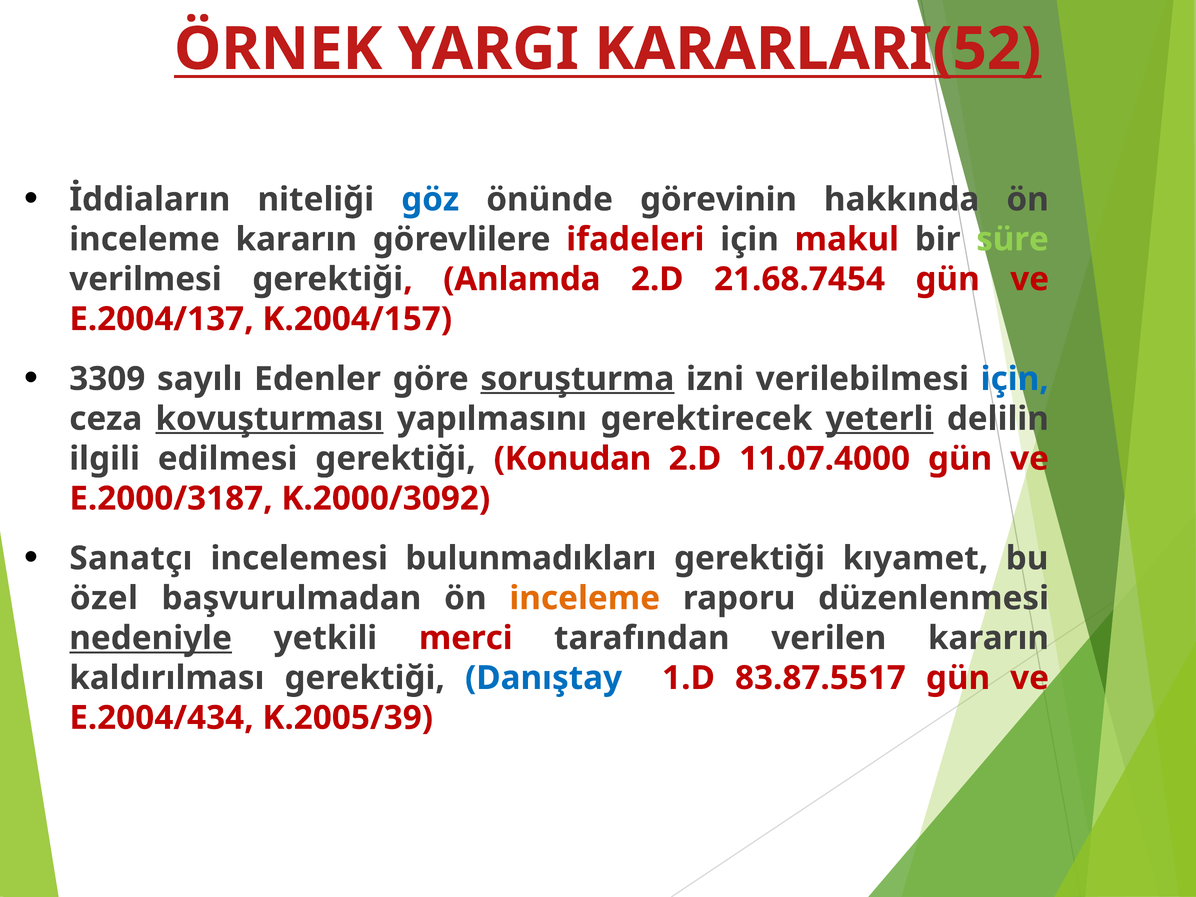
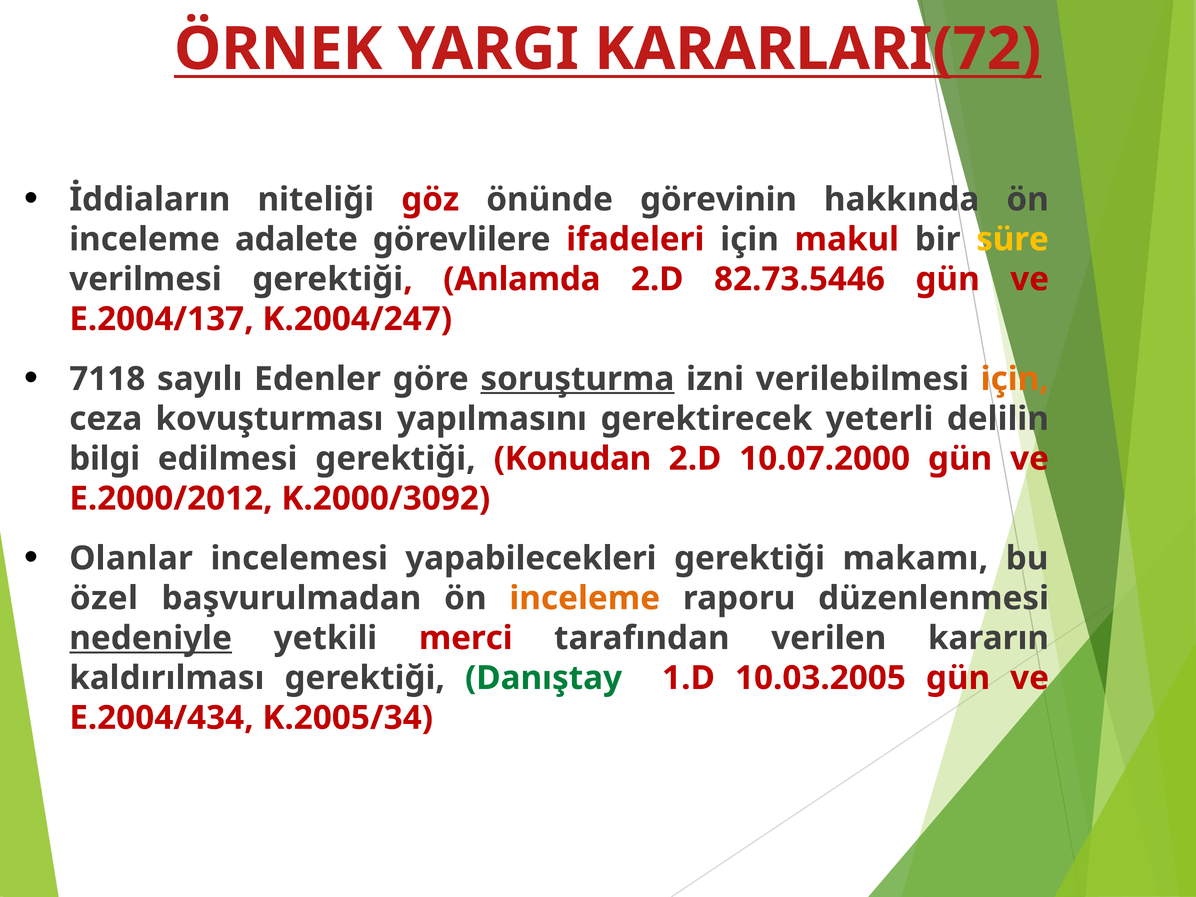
KARARLARI(52: KARARLARI(52 -> KARARLARI(72
göz colour: blue -> red
inceleme kararın: kararın -> adalete
süre colour: light green -> yellow
21.68.7454: 21.68.7454 -> 82.73.5446
K.2004/157: K.2004/157 -> K.2004/247
3309: 3309 -> 7118
için at (1015, 379) colour: blue -> orange
kovuşturması underline: present -> none
yeterli underline: present -> none
ilgili: ilgili -> bilgi
11.07.4000: 11.07.4000 -> 10.07.2000
E.2000/3187: E.2000/3187 -> E.2000/2012
Sanatçı: Sanatçı -> Olanlar
bulunmadıkları: bulunmadıkları -> yapabilecekleri
kıyamet: kıyamet -> makamı
Danıştay colour: blue -> green
83.87.5517: 83.87.5517 -> 10.03.2005
K.2005/39: K.2005/39 -> K.2005/34
